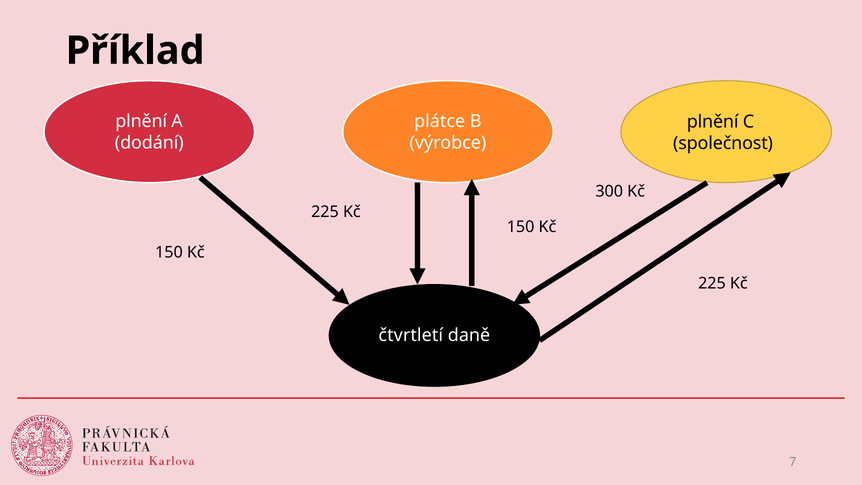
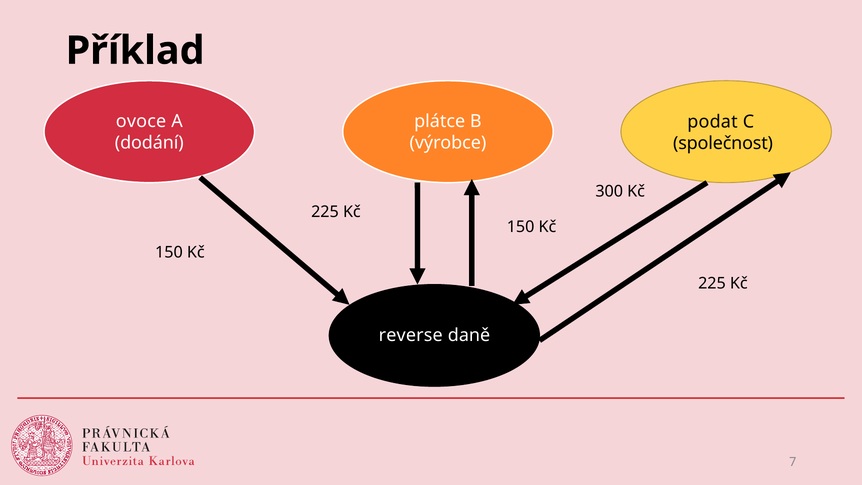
plnění at (141, 121): plnění -> ovoce
plnění at (713, 122): plnění -> podat
čtvrtletí: čtvrtletí -> reverse
